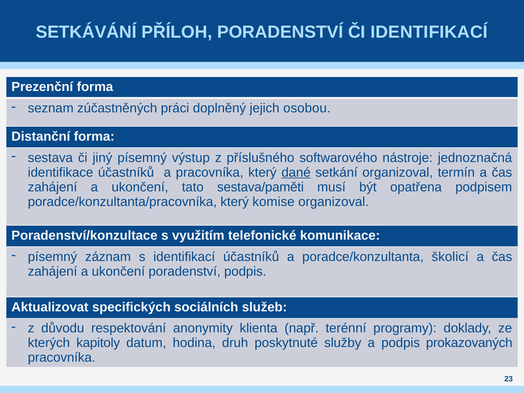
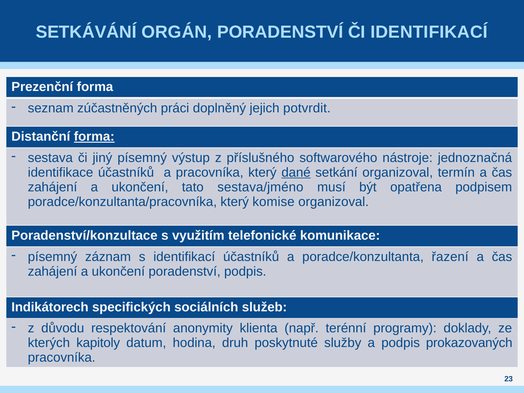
PŘÍLOH: PŘÍLOH -> ORGÁN
osobou: osobou -> potvrdit
forma at (94, 137) underline: none -> present
sestava/paměti: sestava/paměti -> sestava/jméno
školicí: školicí -> řazení
Aktualizovat: Aktualizovat -> Indikátorech
